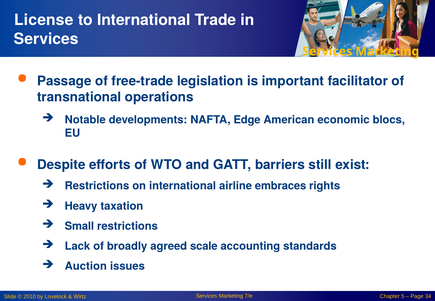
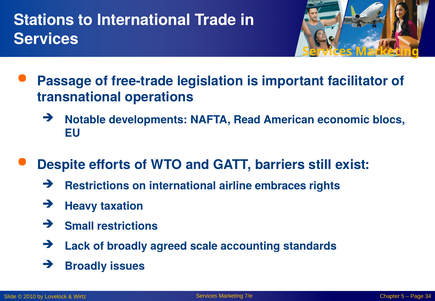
License: License -> Stations
Edge: Edge -> Read
Auction at (86, 266): Auction -> Broadly
